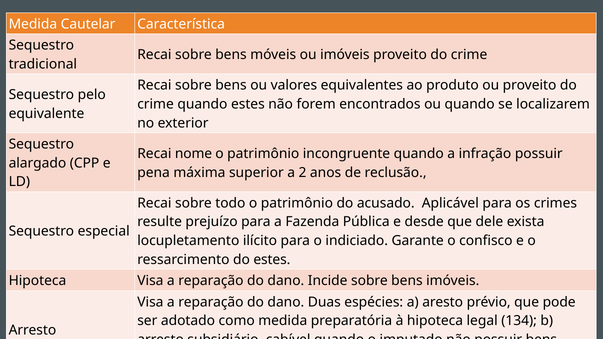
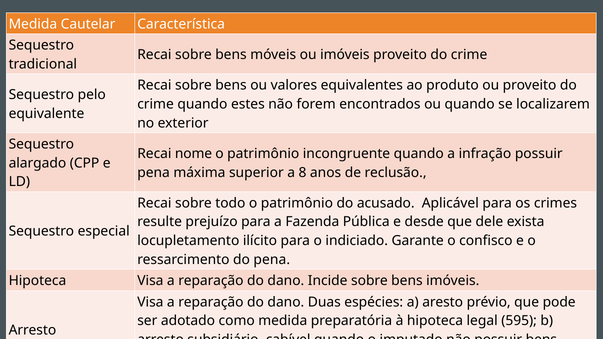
2: 2 -> 8
do estes: estes -> pena
134: 134 -> 595
